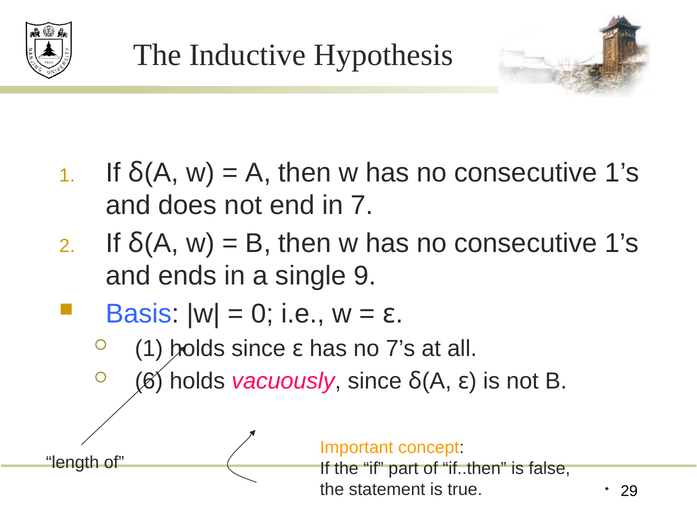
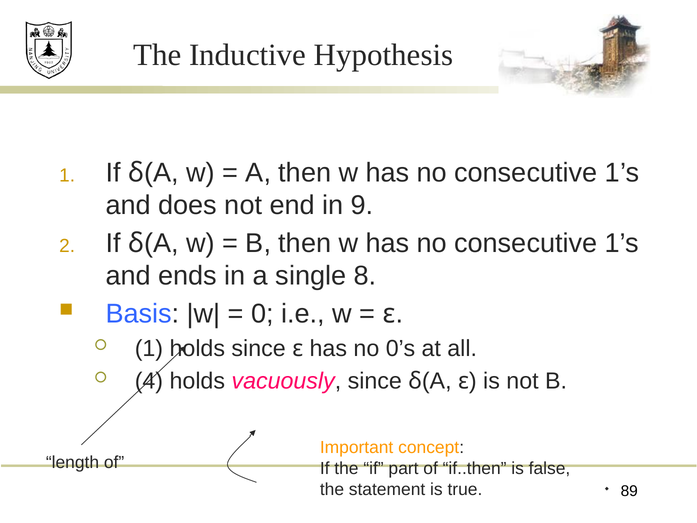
7: 7 -> 9
9: 9 -> 8
7’s: 7’s -> 0’s
6: 6 -> 4
29: 29 -> 89
